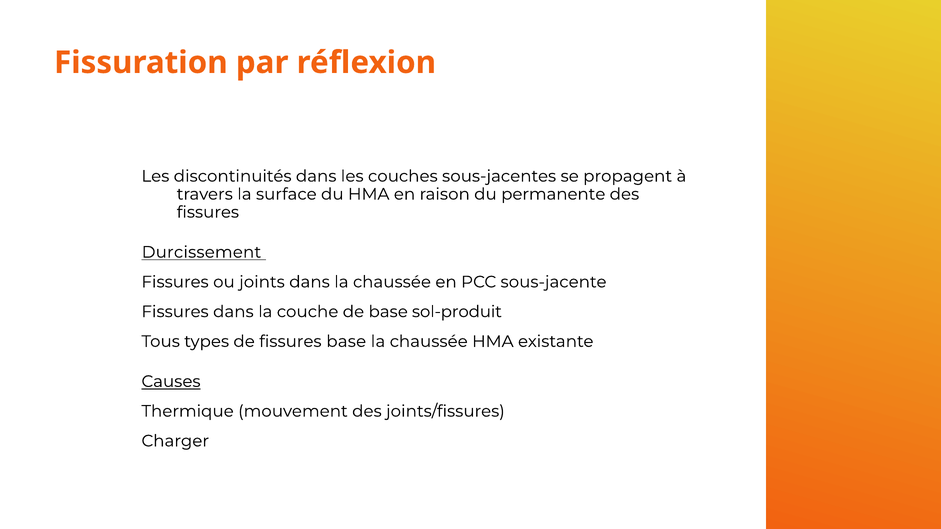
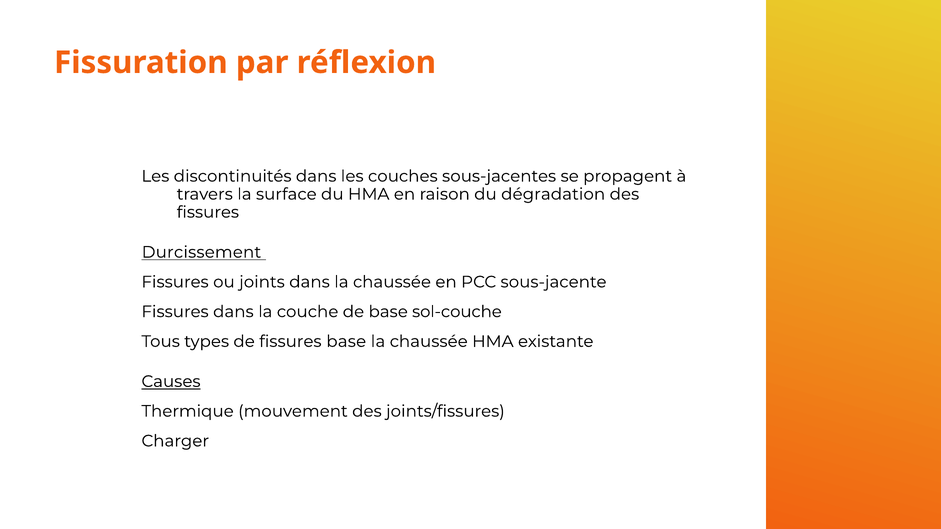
permanente: permanente -> dégradation
sol-produit: sol-produit -> sol-couche
